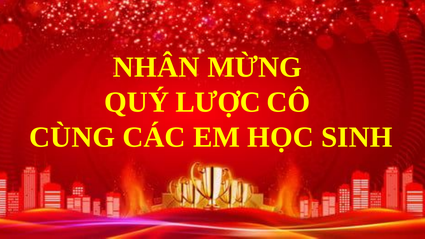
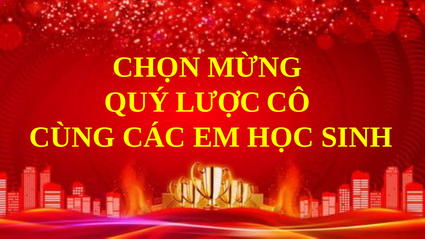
NHÂN: NHÂN -> CHỌN
